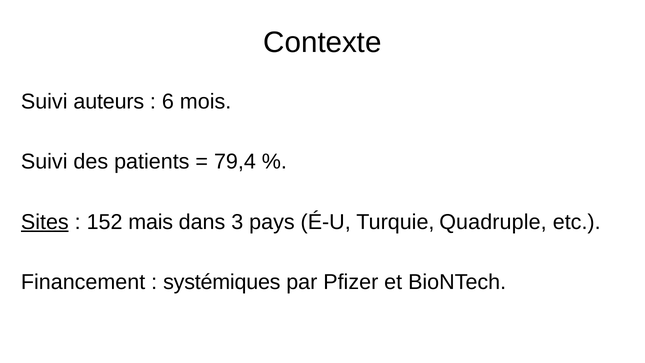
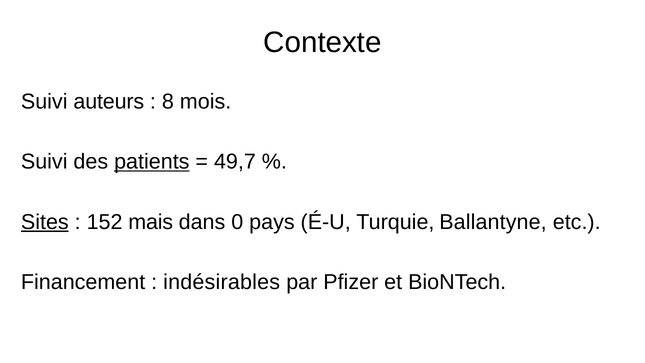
6: 6 -> 8
patients underline: none -> present
79,4: 79,4 -> 49,7
3: 3 -> 0
Quadruple: Quadruple -> Ballantyne
systémiques: systémiques -> indésirables
